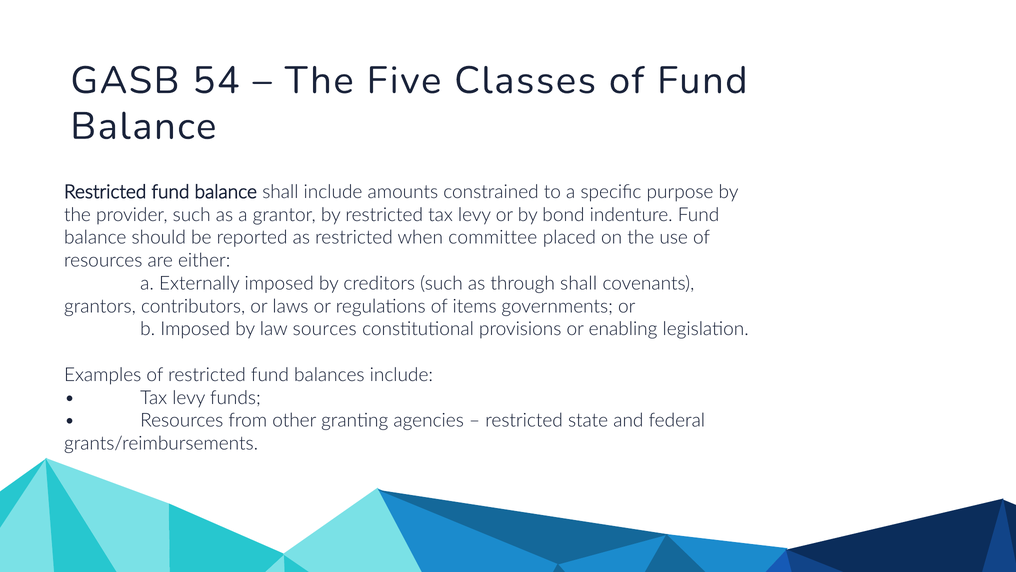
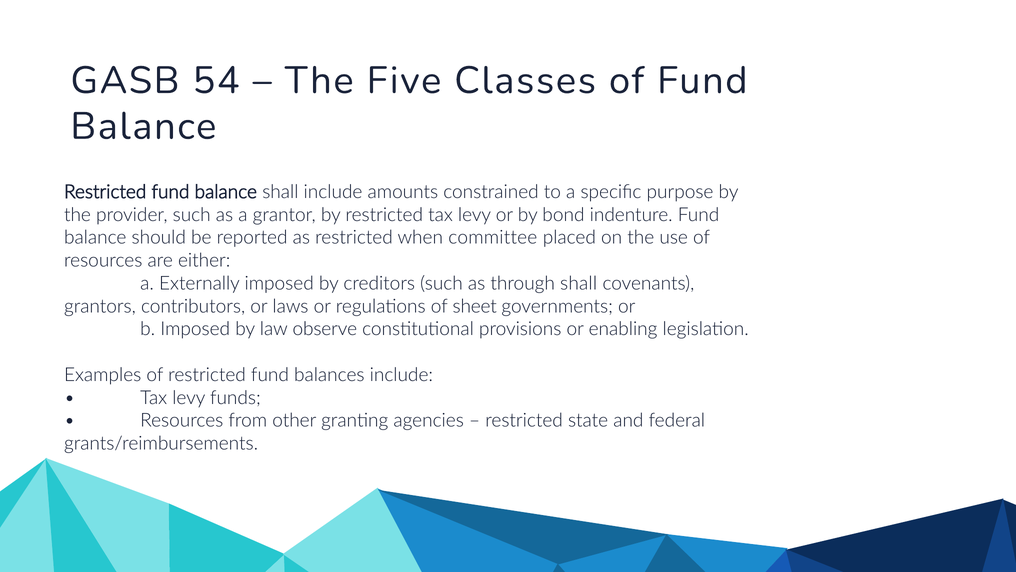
items: items -> sheet
sources: sources -> observe
